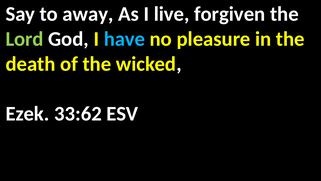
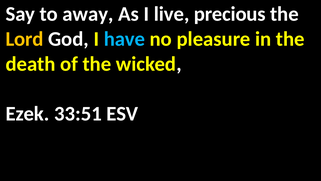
forgiven: forgiven -> precious
Lord colour: light green -> yellow
33:62: 33:62 -> 33:51
